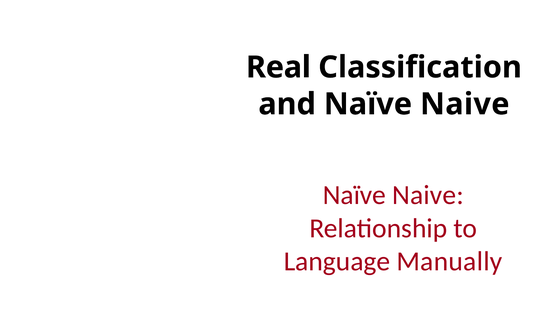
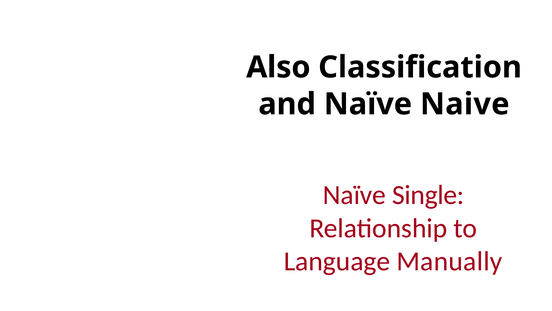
Real: Real -> Also
Naive at (428, 195): Naive -> Single
